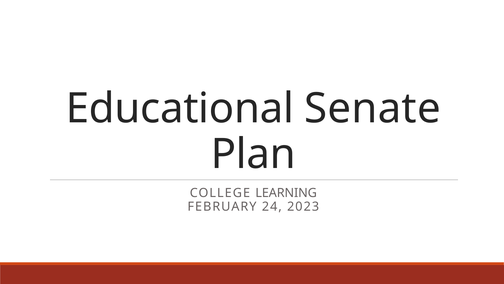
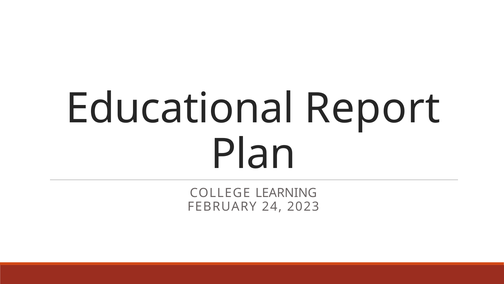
Senate: Senate -> Report
